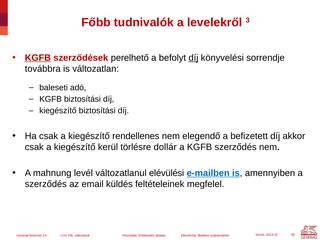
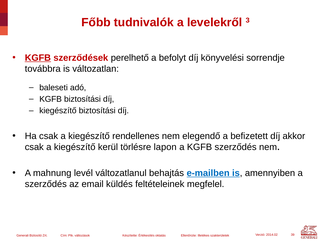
díj at (193, 58) underline: present -> none
dollár: dollár -> lapon
elévülési: elévülési -> behajtás
